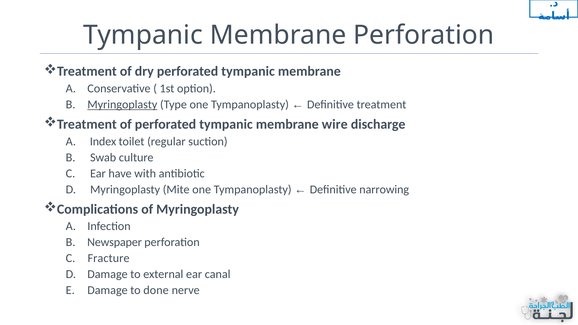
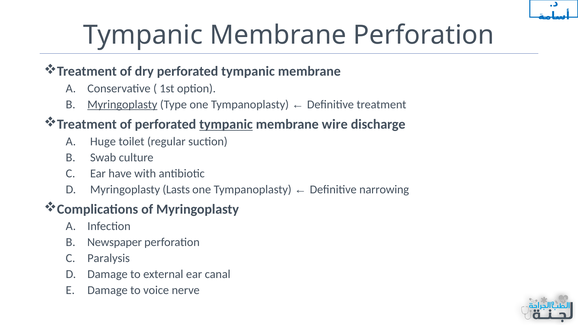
tympanic at (226, 124) underline: none -> present
Index: Index -> Huge
Mite: Mite -> Lasts
Fracture: Fracture -> Paralysis
done: done -> voice
